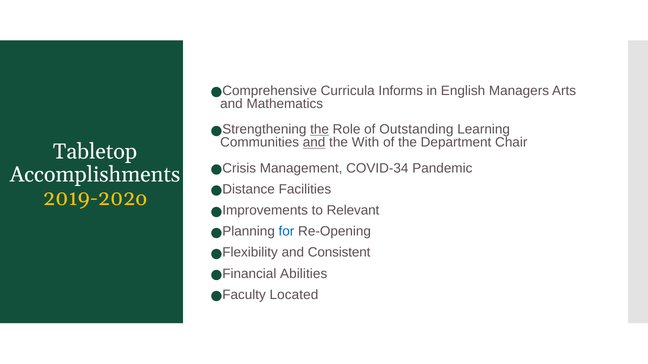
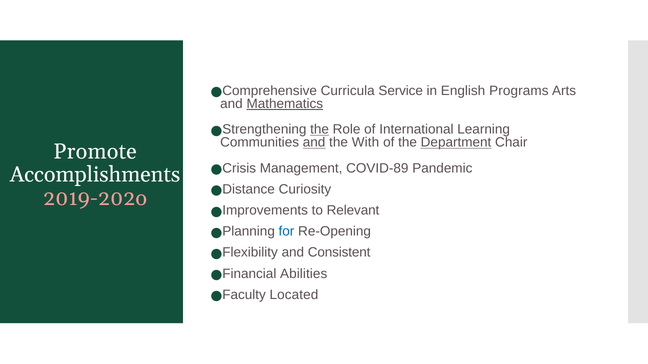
Informs: Informs -> Service
Managers: Managers -> Programs
Mathematics underline: none -> present
Outstanding: Outstanding -> International
Department underline: none -> present
Tabletop: Tabletop -> Promote
COVID-34: COVID-34 -> COVID-89
Facilities: Facilities -> Curiosity
2019-202o colour: yellow -> pink
